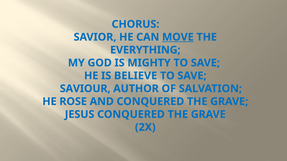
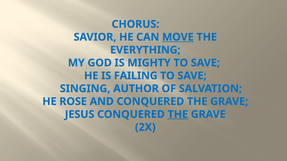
BELIEVE: BELIEVE -> FAILING
SAVIOUR: SAVIOUR -> SINGING
THE at (178, 115) underline: none -> present
